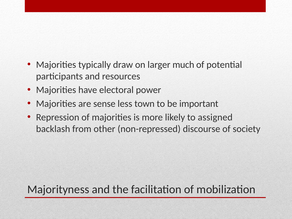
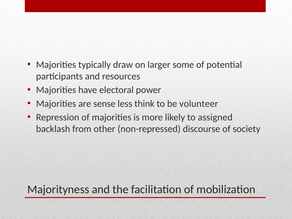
much: much -> some
town: town -> think
important: important -> volunteer
